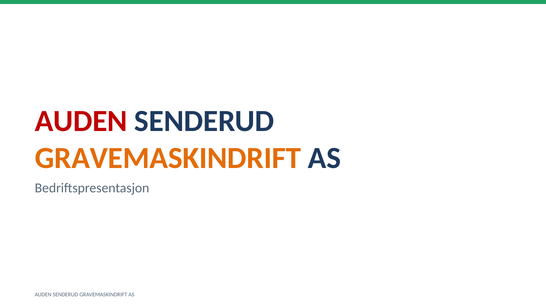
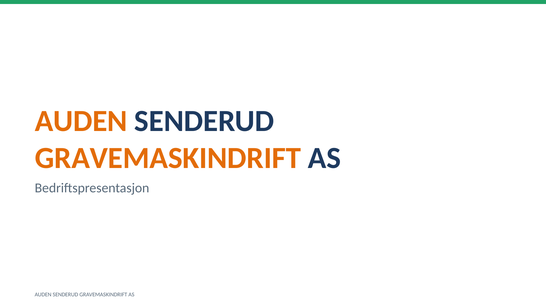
AUDEN at (81, 121) colour: red -> orange
